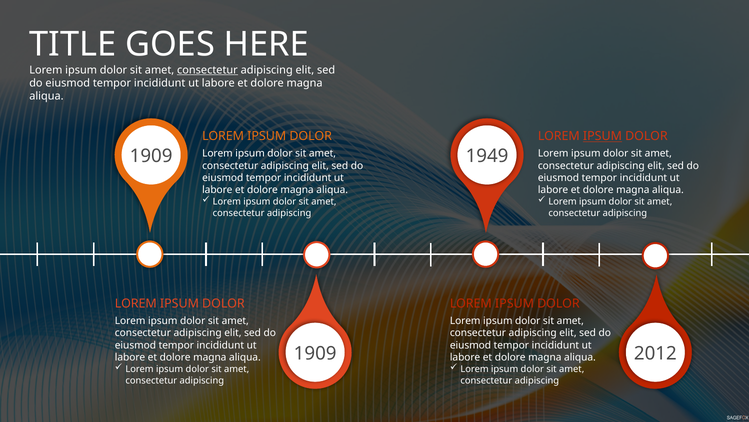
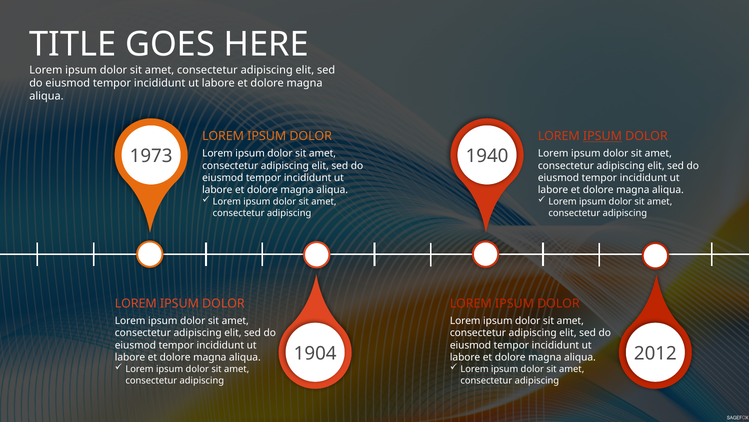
consectetur at (207, 70) underline: present -> none
1909 at (151, 156): 1909 -> 1973
1949: 1949 -> 1940
1909 at (315, 353): 1909 -> 1904
